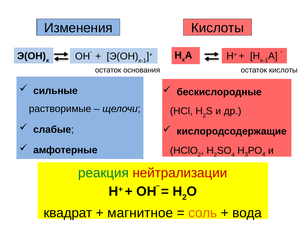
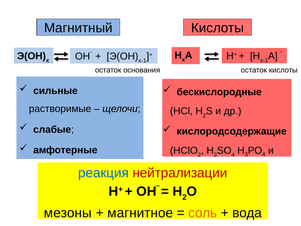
Изменения: Изменения -> Магнитный
реакция colour: green -> blue
квадрат: квадрат -> мезоны
